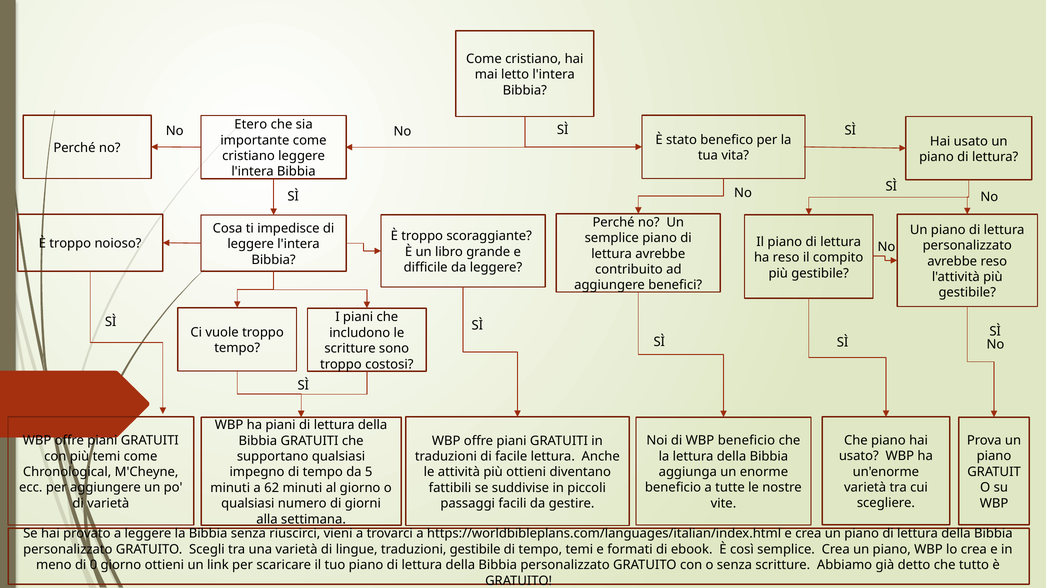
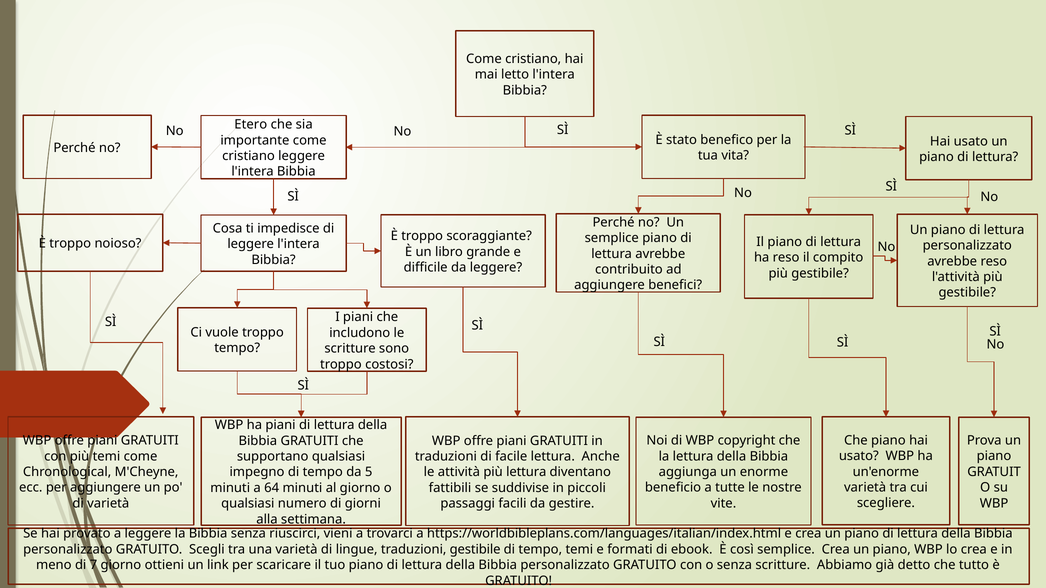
WBP beneficio: beneficio -> copyright
più ottieni: ottieni -> lettura
62: 62 -> 64
0: 0 -> 7
